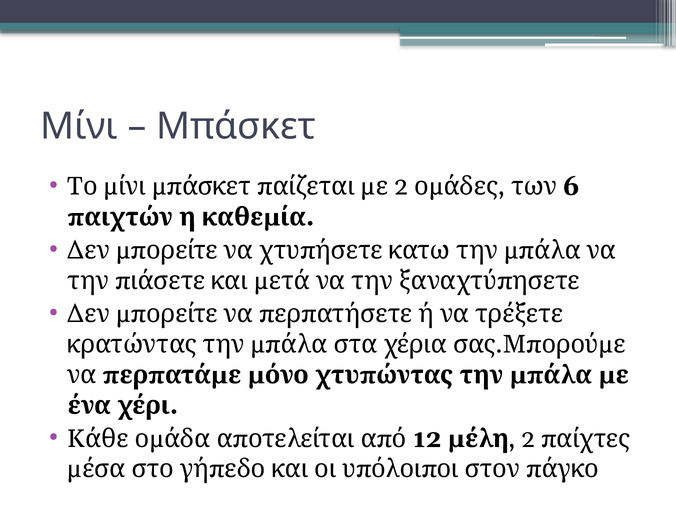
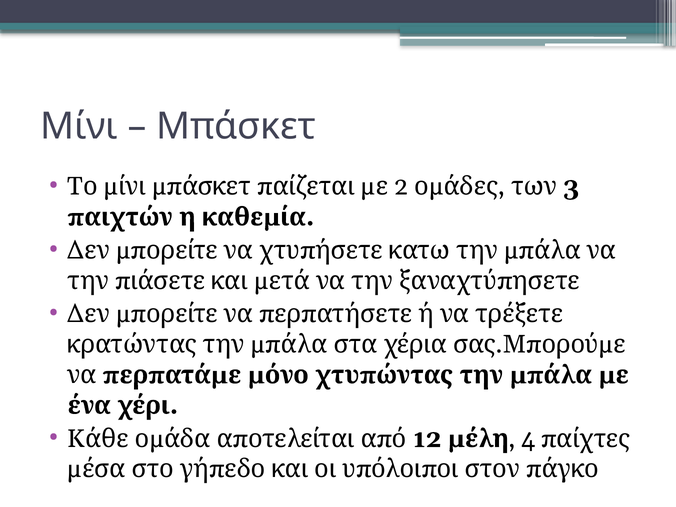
6: 6 -> 3
2 at (528, 439): 2 -> 4
